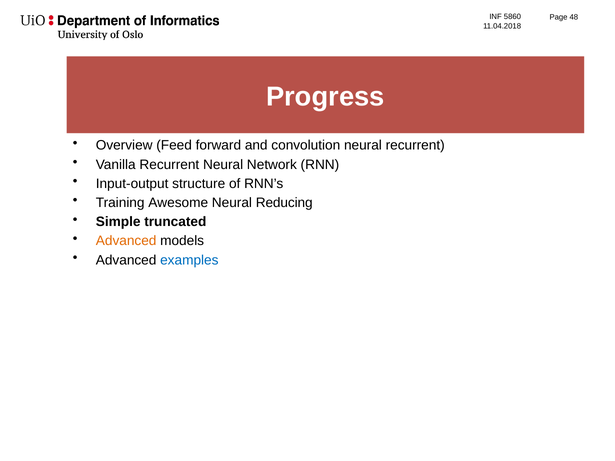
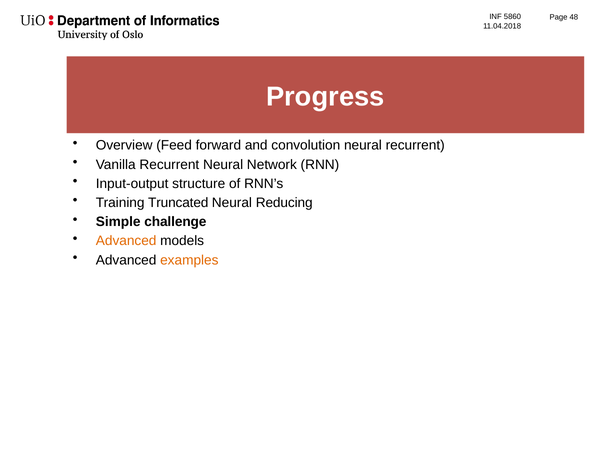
Awesome: Awesome -> Truncated
truncated: truncated -> challenge
examples colour: blue -> orange
